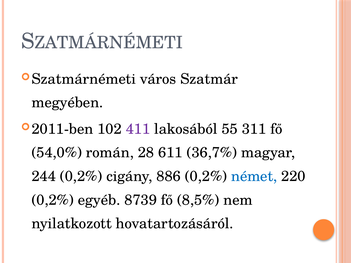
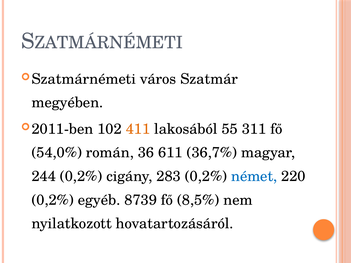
411 colour: purple -> orange
28: 28 -> 36
886: 886 -> 283
